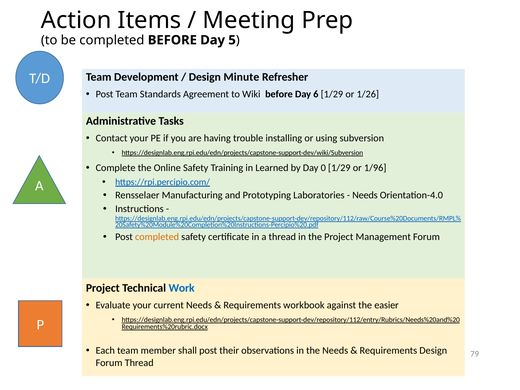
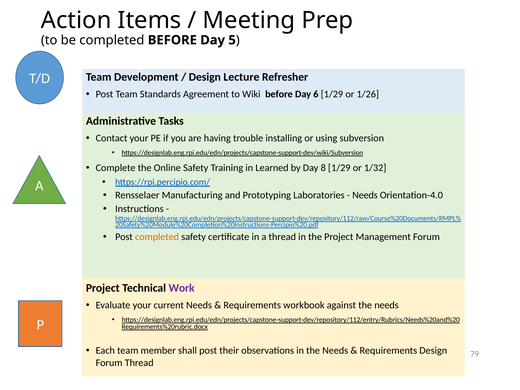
Minute: Minute -> Lecture
0: 0 -> 8
1/96: 1/96 -> 1/32
Work colour: blue -> purple
against the easier: easier -> needs
